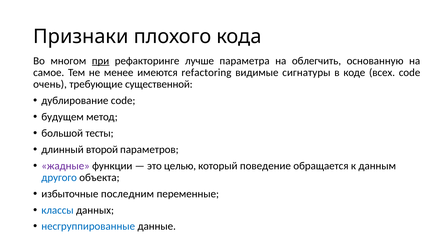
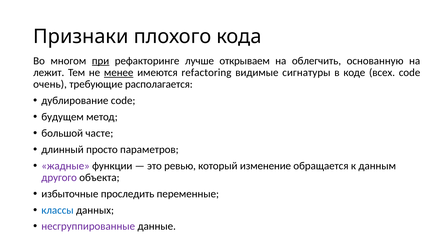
параметра: параметра -> открываем
самое: самое -> лежит
менее underline: none -> present
существенной: существенной -> располагается
тесты: тесты -> часте
второй: второй -> просто
целью: целью -> ревью
поведение: поведение -> изменение
другого colour: blue -> purple
последним: последним -> проследить
несгруппированные colour: blue -> purple
